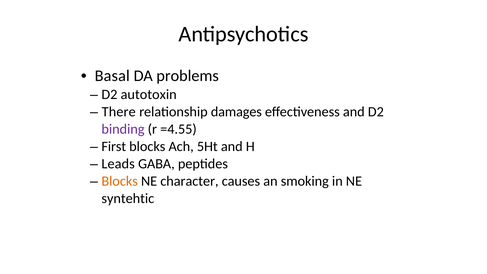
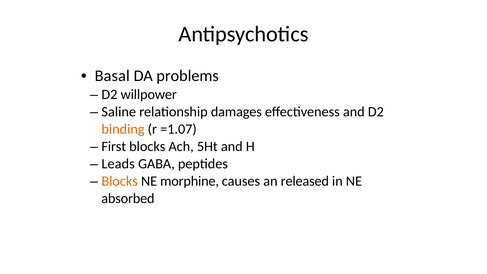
autotoxin: autotoxin -> willpower
There: There -> Saline
binding colour: purple -> orange
=4.55: =4.55 -> =1.07
character: character -> morphine
smoking: smoking -> released
syntehtic: syntehtic -> absorbed
